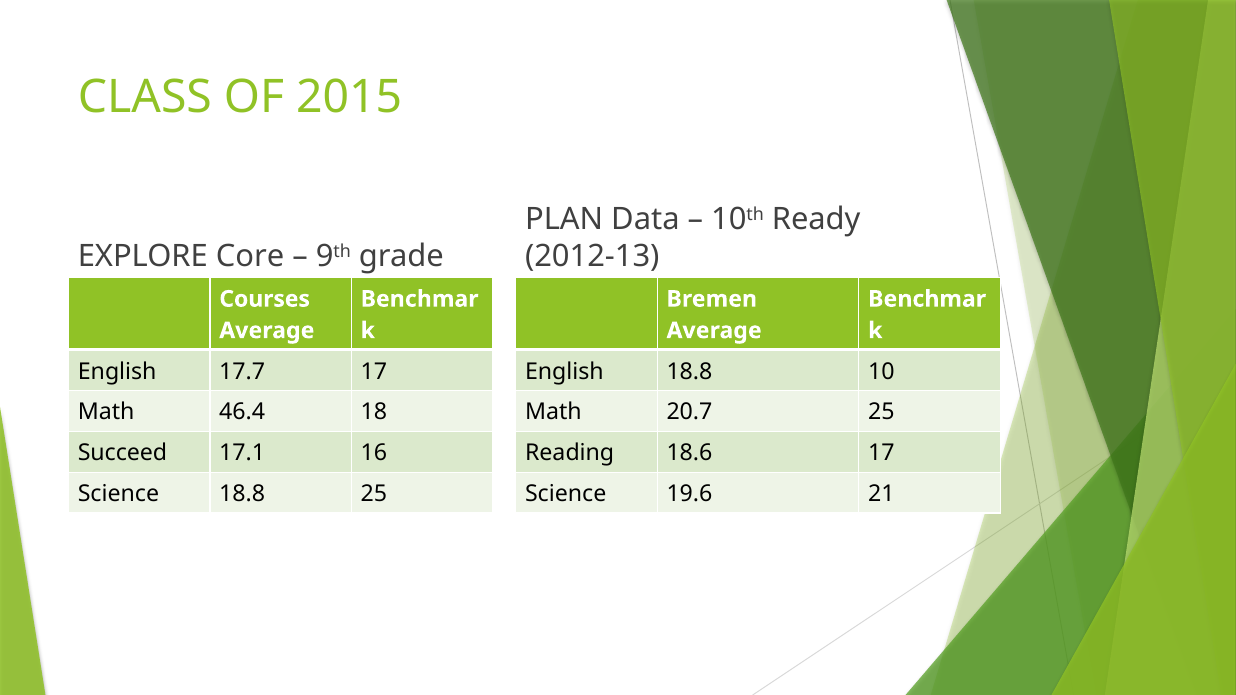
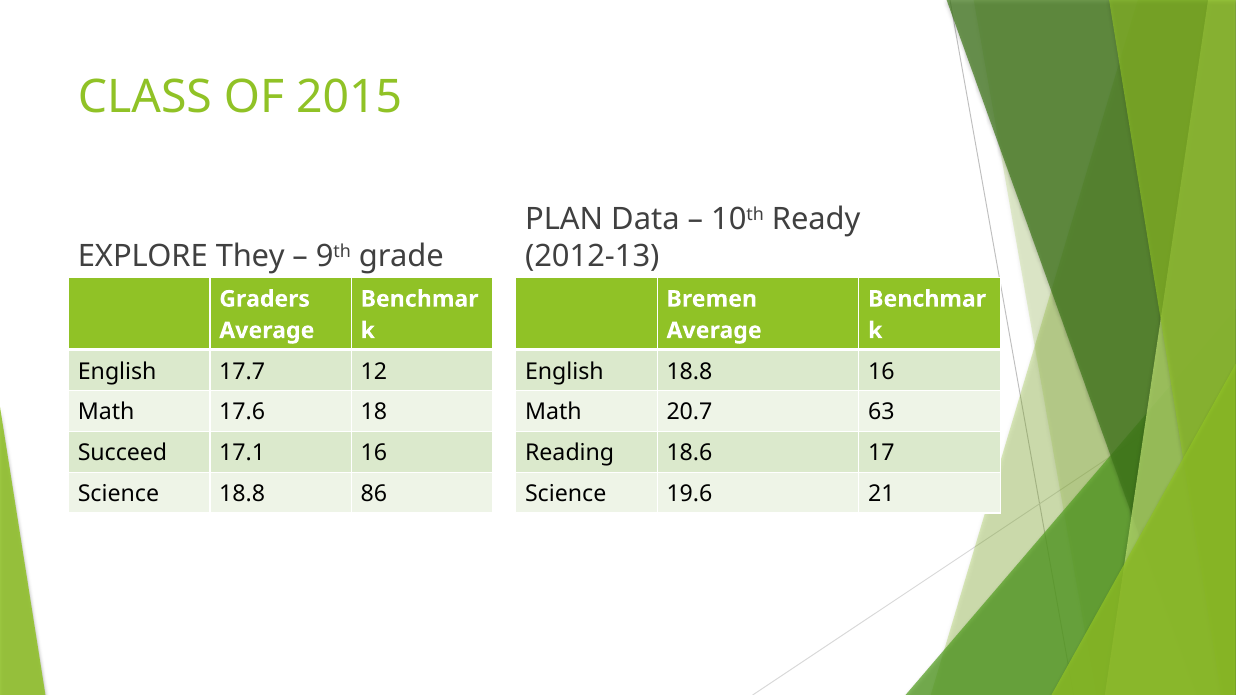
Core: Core -> They
Courses: Courses -> Graders
17.7 17: 17 -> 12
18.8 10: 10 -> 16
46.4: 46.4 -> 17.6
20.7 25: 25 -> 63
18.8 25: 25 -> 86
